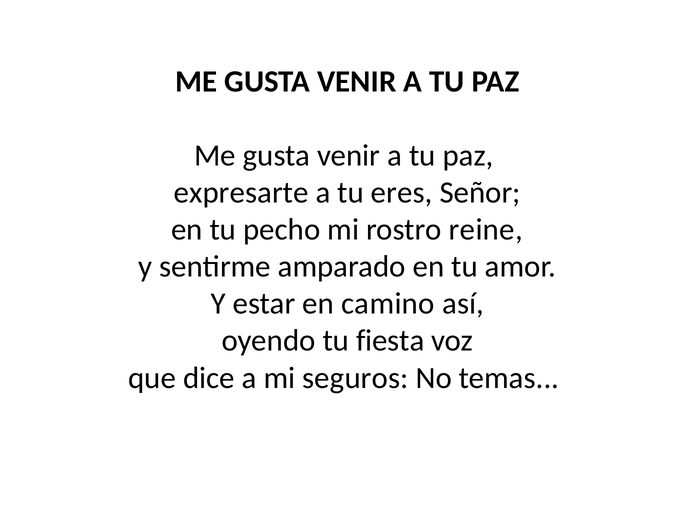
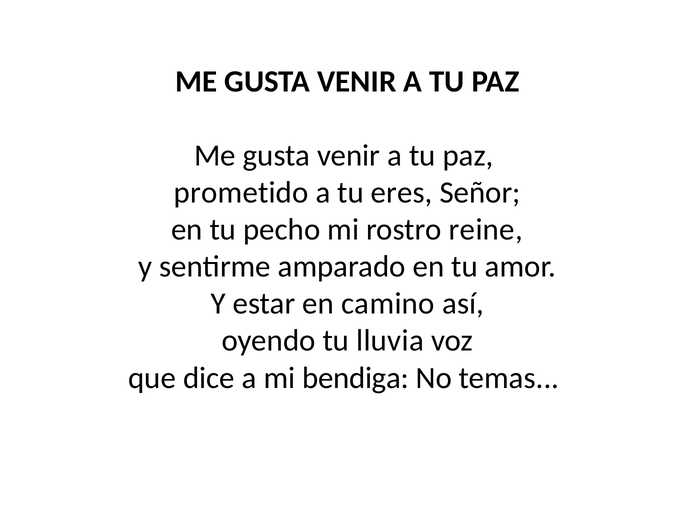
expresarte: expresarte -> prometido
fiesta: fiesta -> lluvia
seguros: seguros -> bendiga
